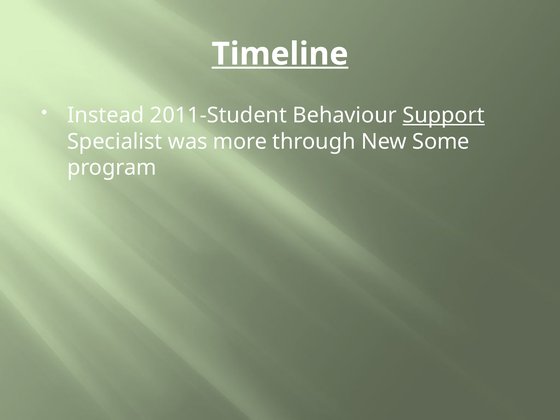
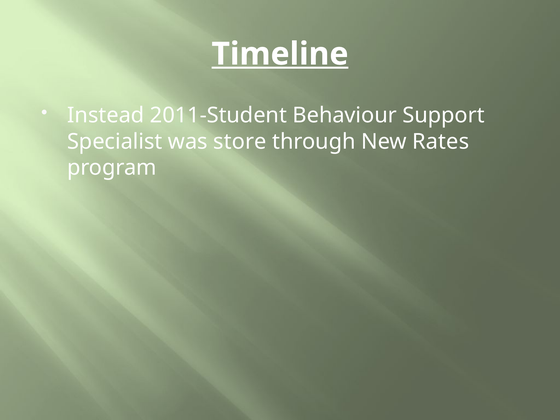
Support underline: present -> none
more: more -> store
Some: Some -> Rates
